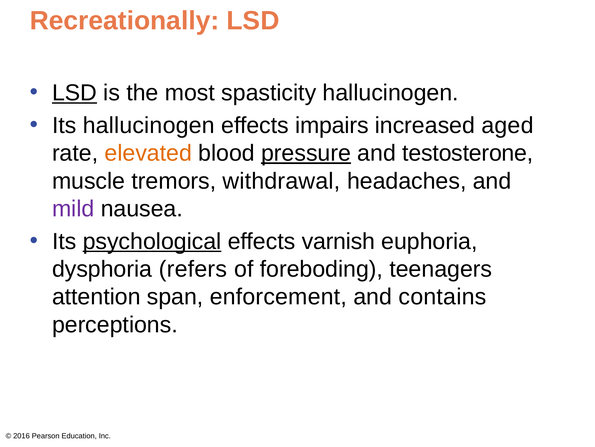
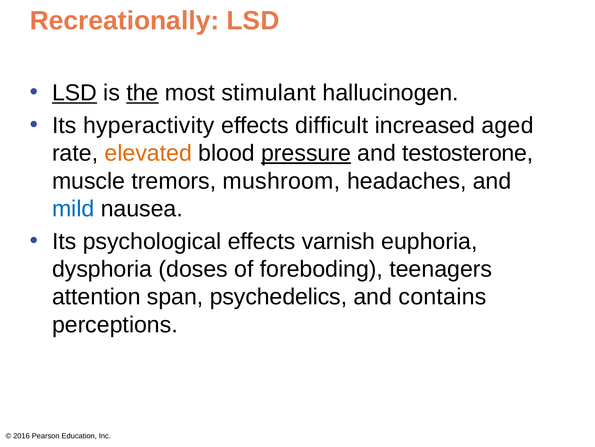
the underline: none -> present
spasticity: spasticity -> stimulant
Its hallucinogen: hallucinogen -> hyperactivity
impairs: impairs -> difficult
withdrawal: withdrawal -> mushroom
mild colour: purple -> blue
psychological underline: present -> none
refers: refers -> doses
enforcement: enforcement -> psychedelics
